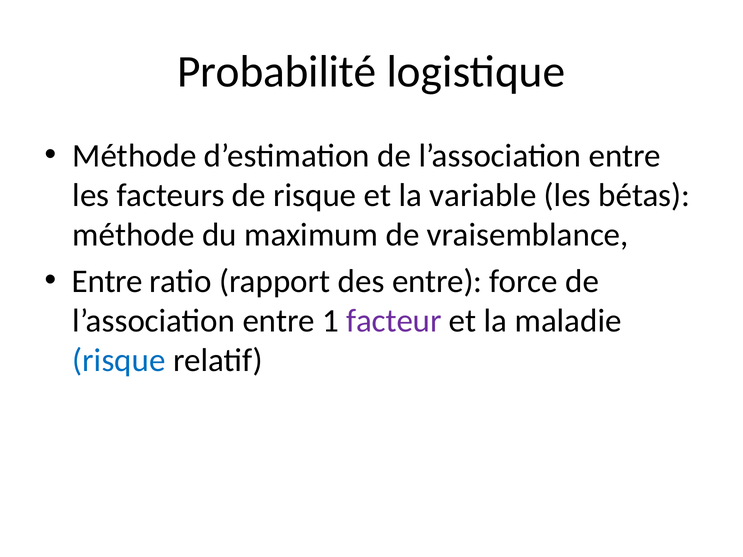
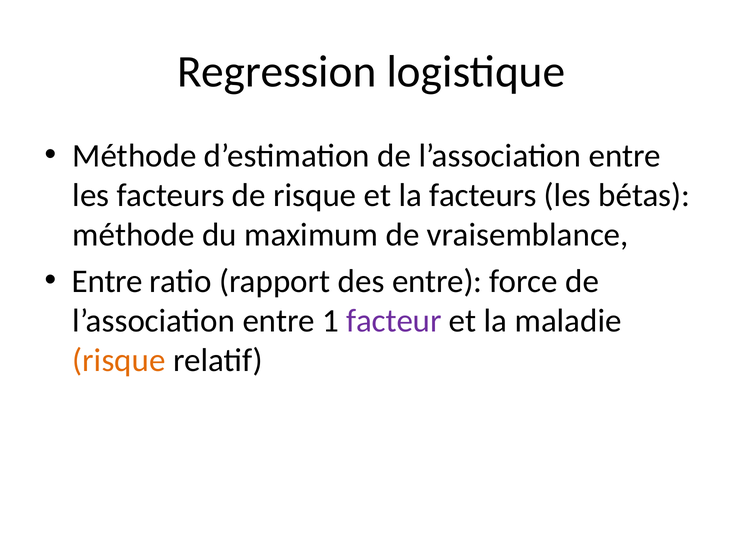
Probabilité: Probabilité -> Regression
la variable: variable -> facteurs
risque at (119, 361) colour: blue -> orange
